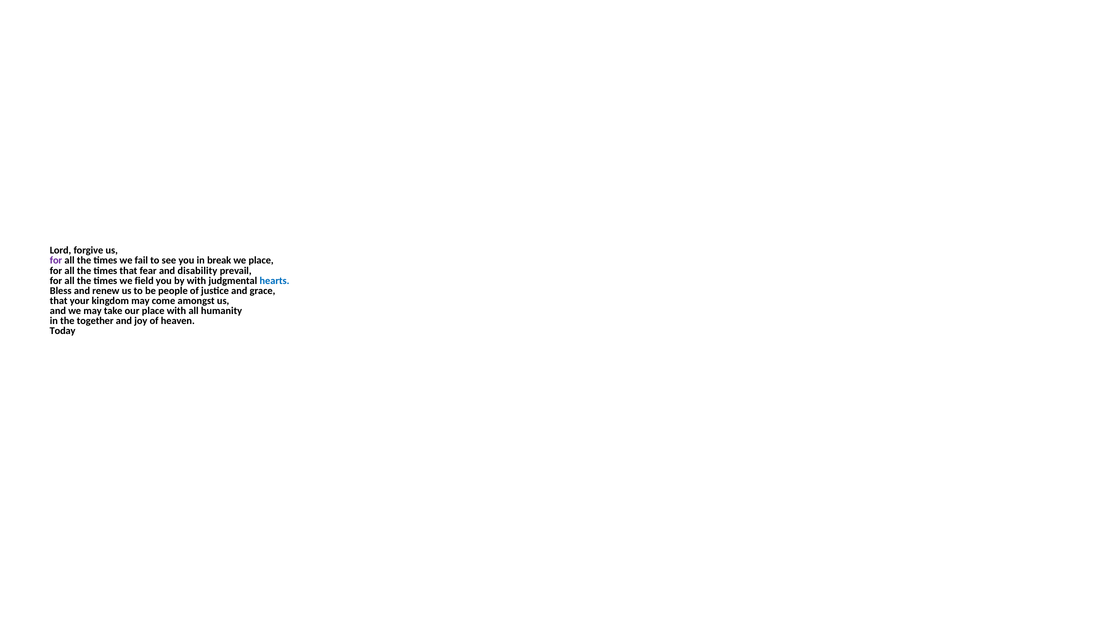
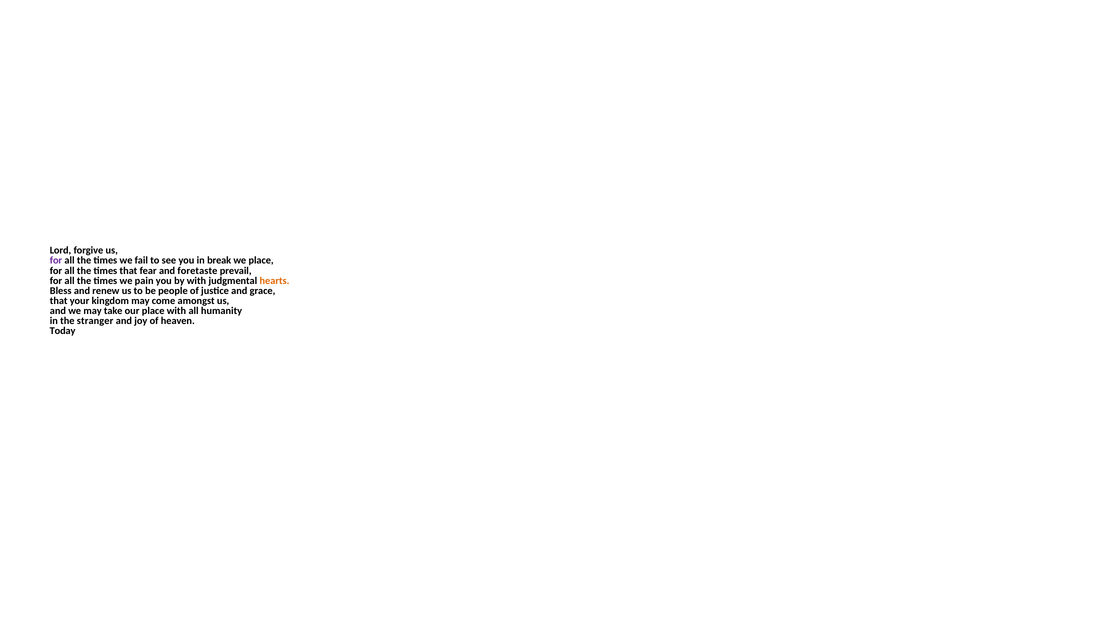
disability: disability -> foretaste
field: field -> pain
hearts colour: blue -> orange
together: together -> stranger
